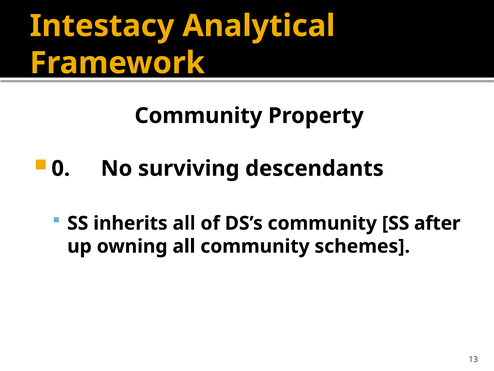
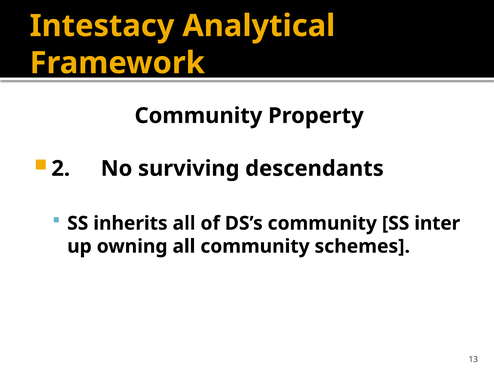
0: 0 -> 2
after: after -> inter
